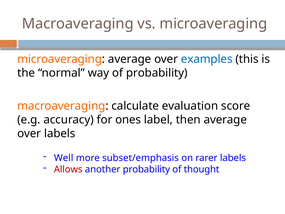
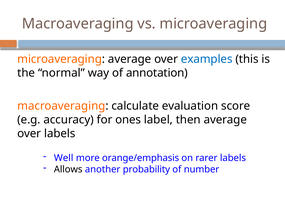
of probability: probability -> annotation
subset/emphasis: subset/emphasis -> orange/emphasis
Allows colour: red -> black
thought: thought -> number
